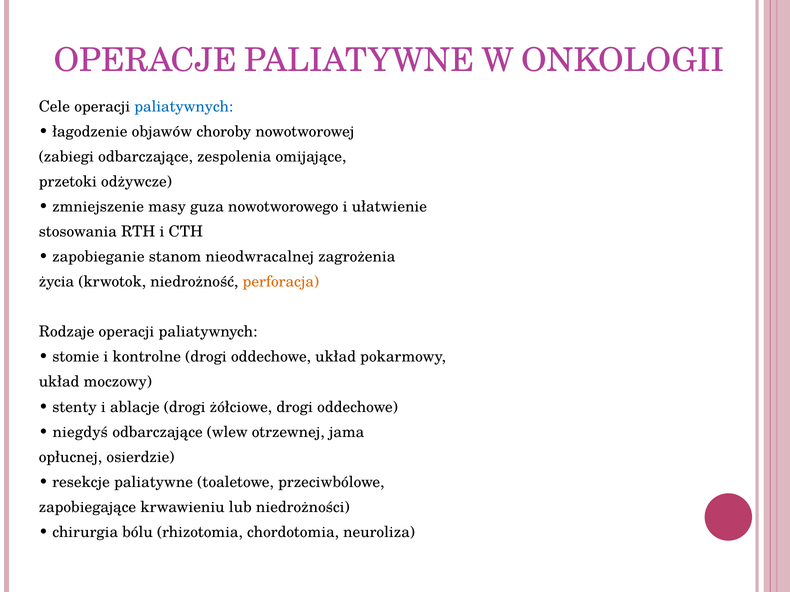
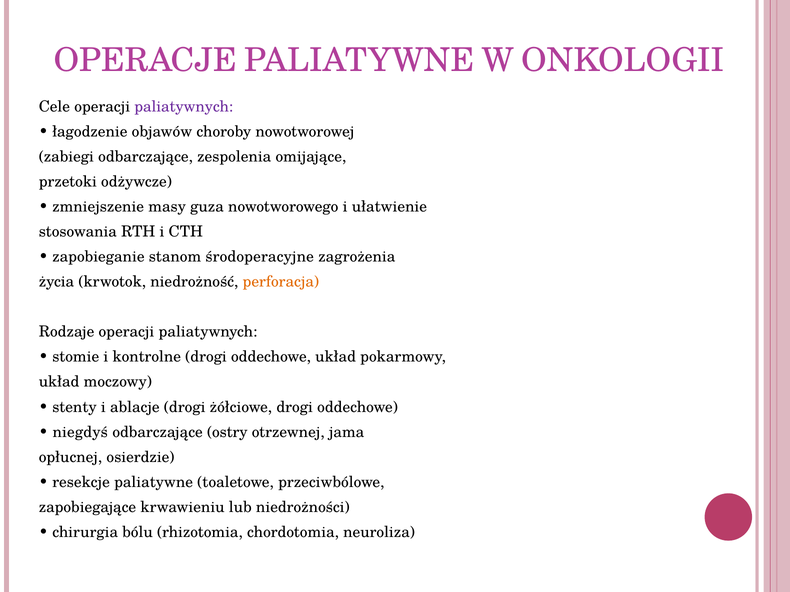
paliatywnych at (184, 107) colour: blue -> purple
nieodwracalnej: nieodwracalnej -> środoperacyjne
wlew: wlew -> ostry
